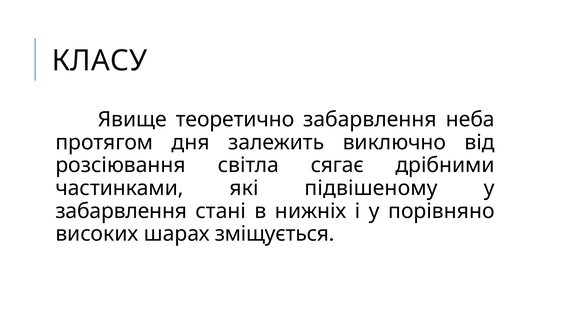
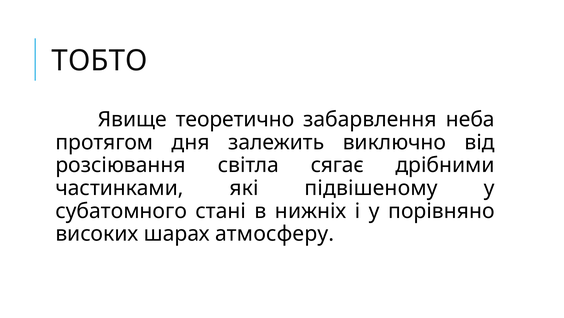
КЛАСУ: КЛАСУ -> ТОБТО
забарвлення at (121, 211): забарвлення -> субатомного
зміщується: зміщується -> атмосферу
